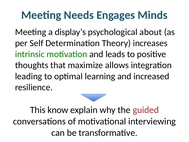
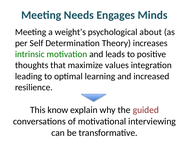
display’s: display’s -> weight’s
allows: allows -> values
